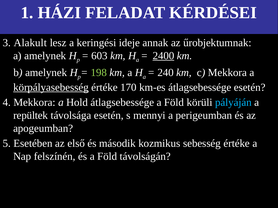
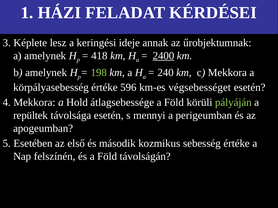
Alakult: Alakult -> Képlete
603: 603 -> 418
körpályasebesség underline: present -> none
170: 170 -> 596
km-es átlagsebessége: átlagsebessége -> végsebességet
pályáján colour: light blue -> light green
